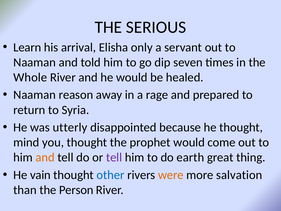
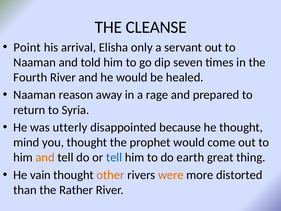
SERIOUS: SERIOUS -> CLEANSE
Learn: Learn -> Point
Whole: Whole -> Fourth
tell at (114, 157) colour: purple -> blue
other colour: blue -> orange
salvation: salvation -> distorted
Person: Person -> Rather
